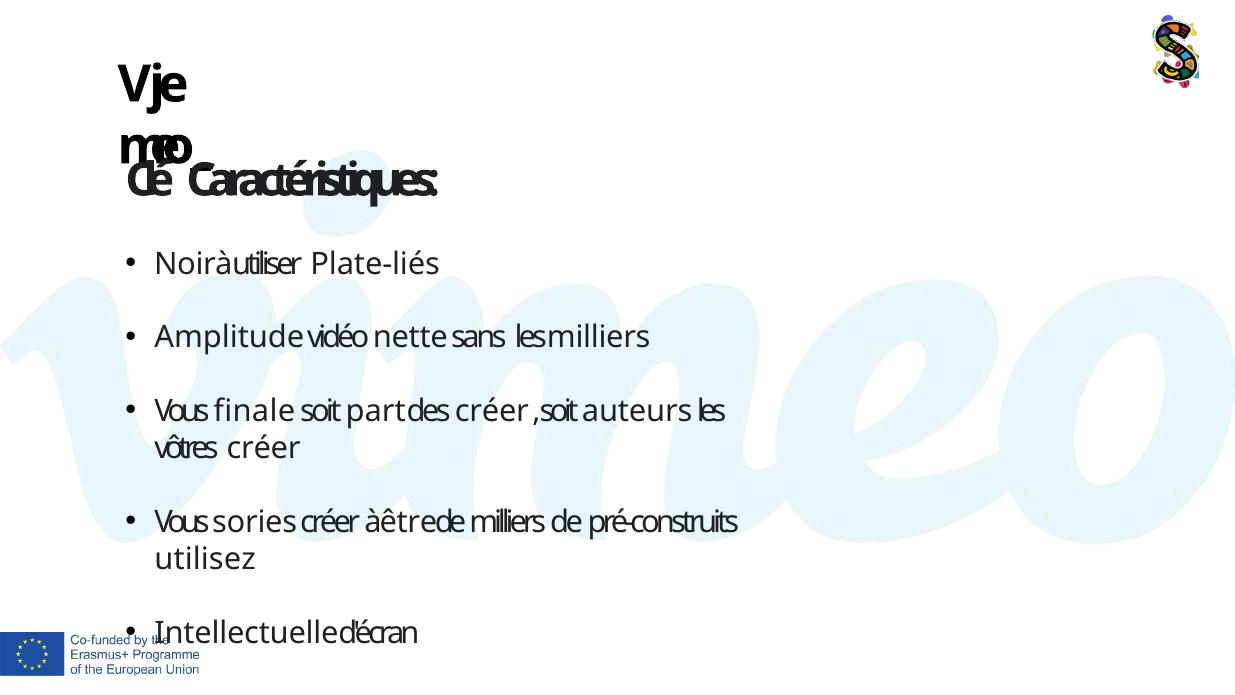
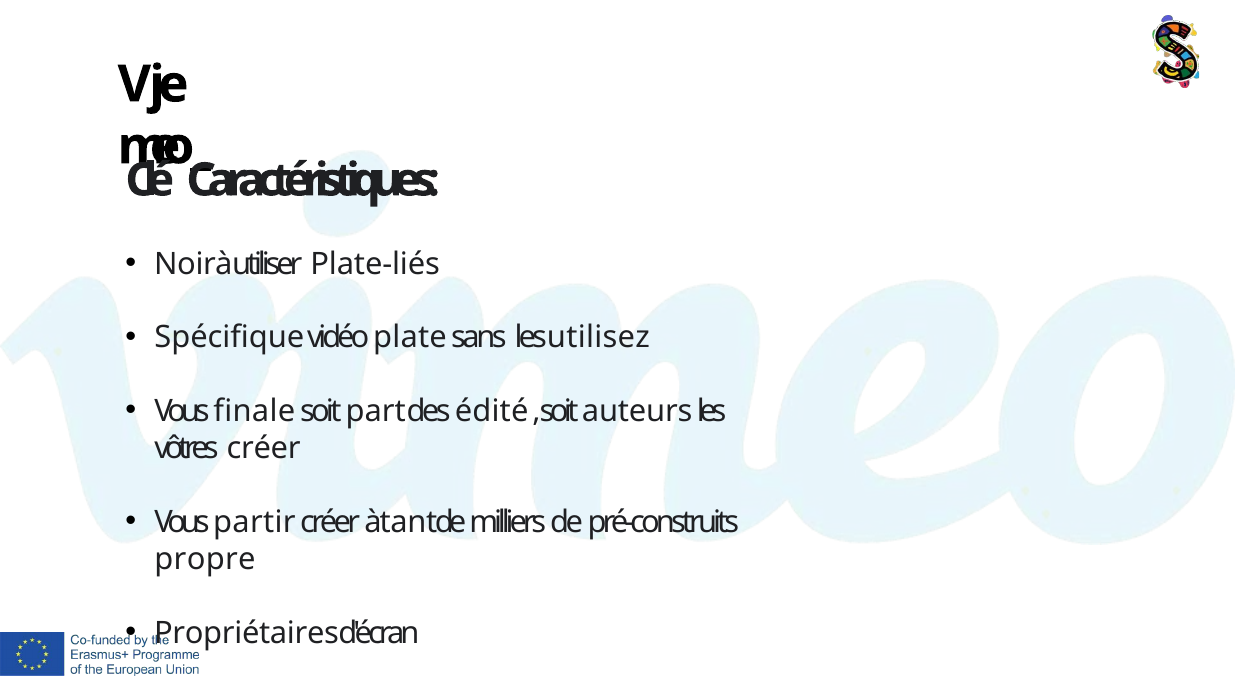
Amplitude: Amplitude -> Spécifique
nette: nette -> plate
les milliers: milliers -> utilisez
des créer: créer -> édité
sories: sories -> partir
être: être -> tant
utilisez: utilisez -> propre
Intellectuelle: Intellectuelle -> Propriétaires
